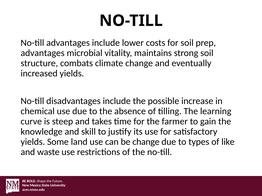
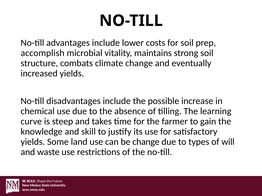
advantages at (43, 53): advantages -> accomplish
like: like -> will
